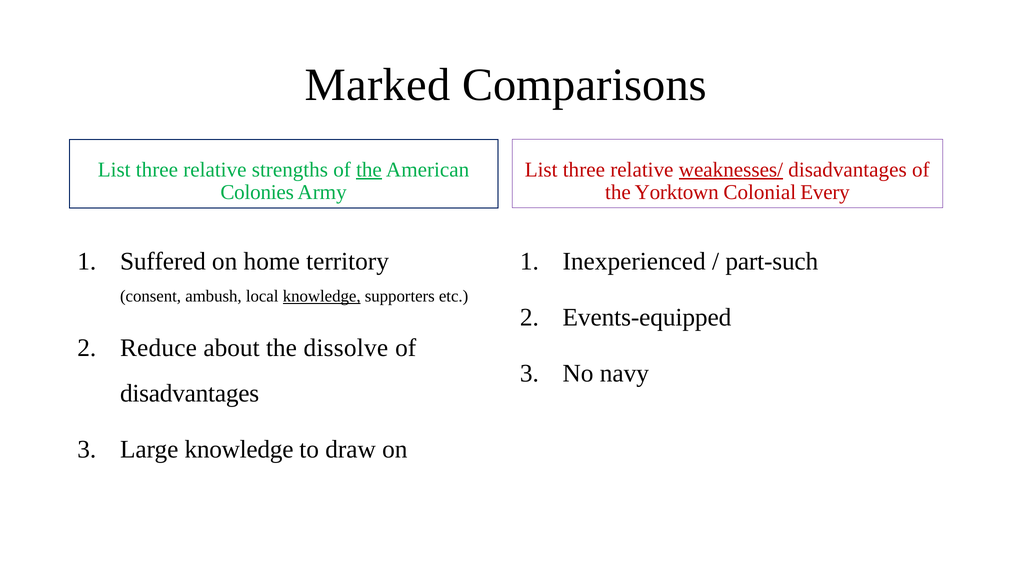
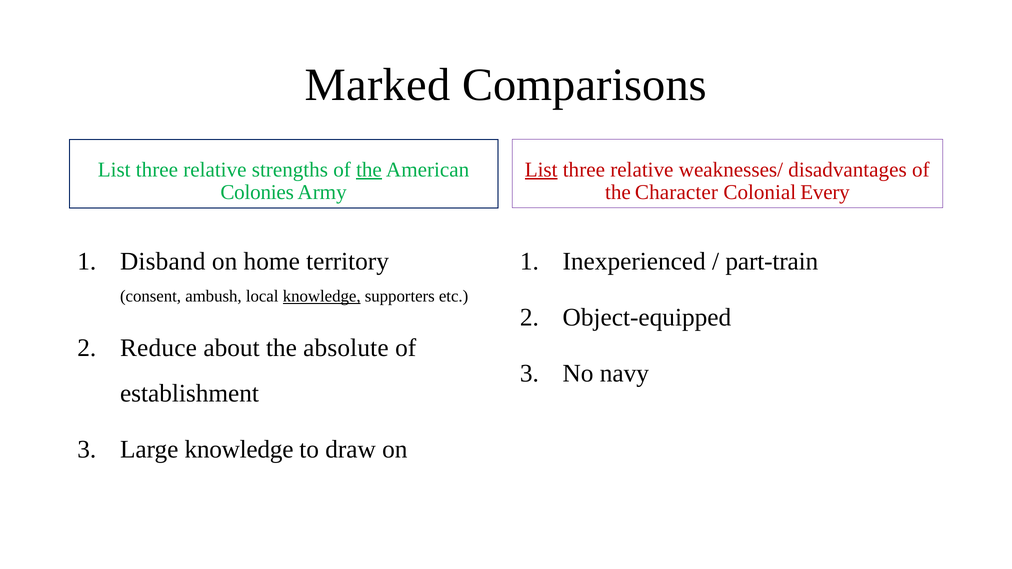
List at (541, 170) underline: none -> present
weaknesses/ underline: present -> none
Yorktown: Yorktown -> Character
Suffered: Suffered -> Disband
part-such: part-such -> part-train
Events-equipped: Events-equipped -> Object-equipped
dissolve: dissolve -> absolute
disadvantages at (190, 393): disadvantages -> establishment
